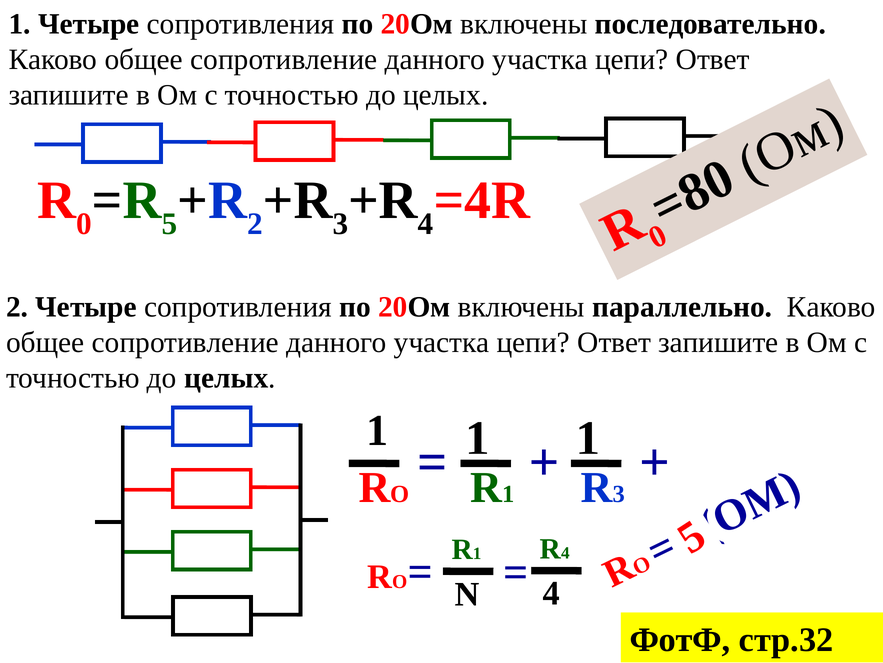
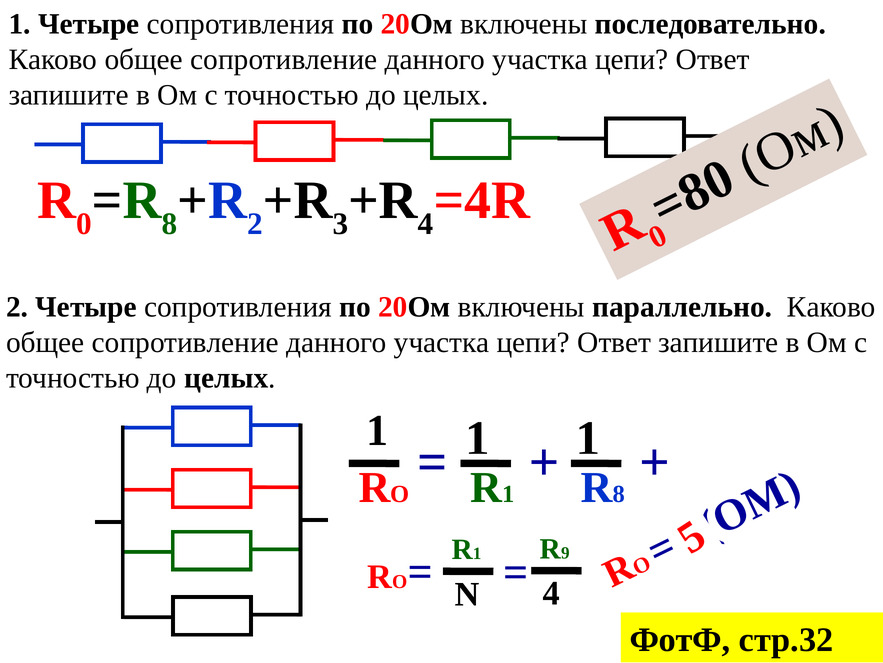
5 at (170, 224): 5 -> 8
3 at (619, 494): 3 -> 8
4 at (565, 552): 4 -> 9
